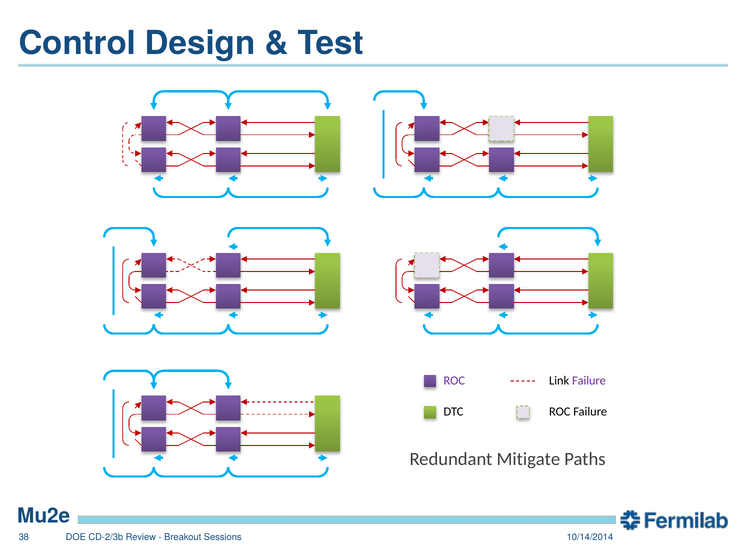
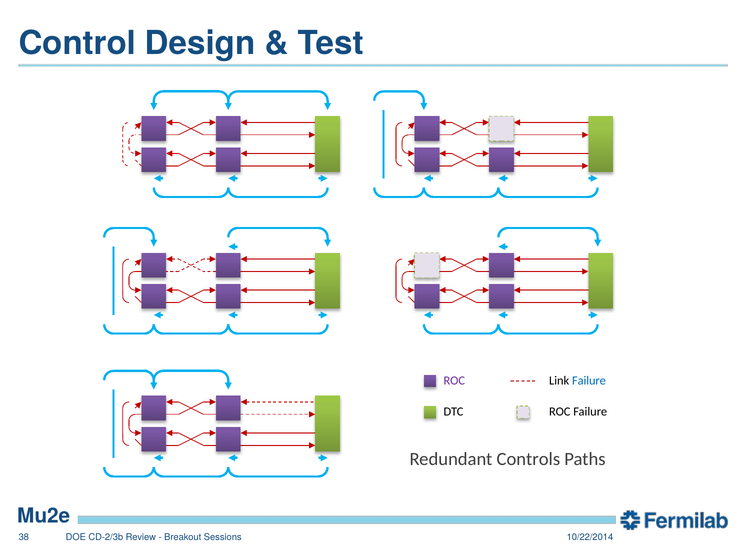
Failure at (589, 380) colour: purple -> blue
Mitigate: Mitigate -> Controls
10/14/2014: 10/14/2014 -> 10/22/2014
